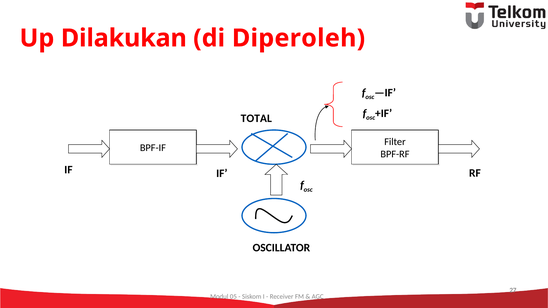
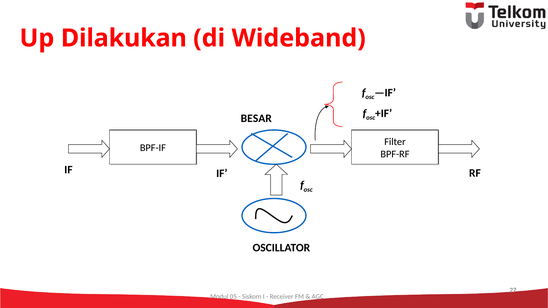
Diperoleh: Diperoleh -> Wideband
TOTAL: TOTAL -> BESAR
